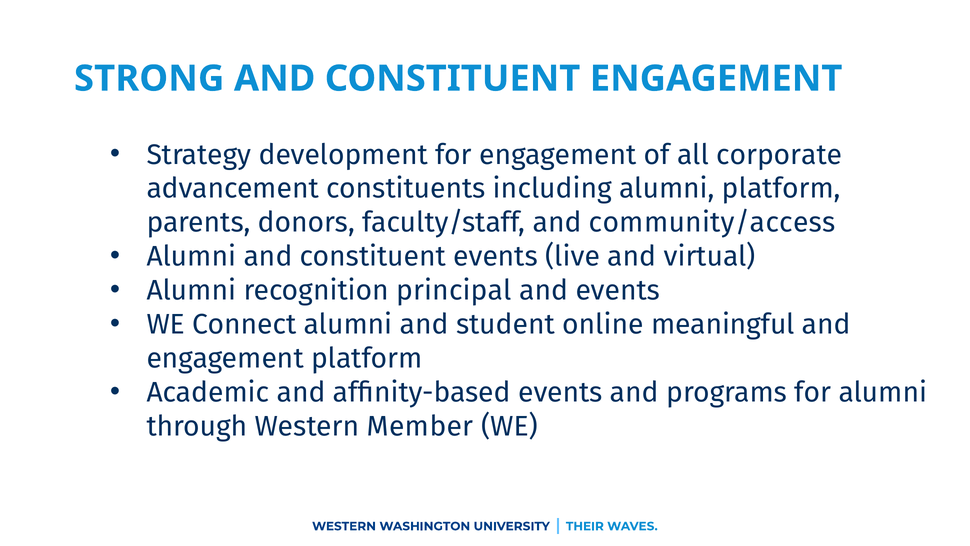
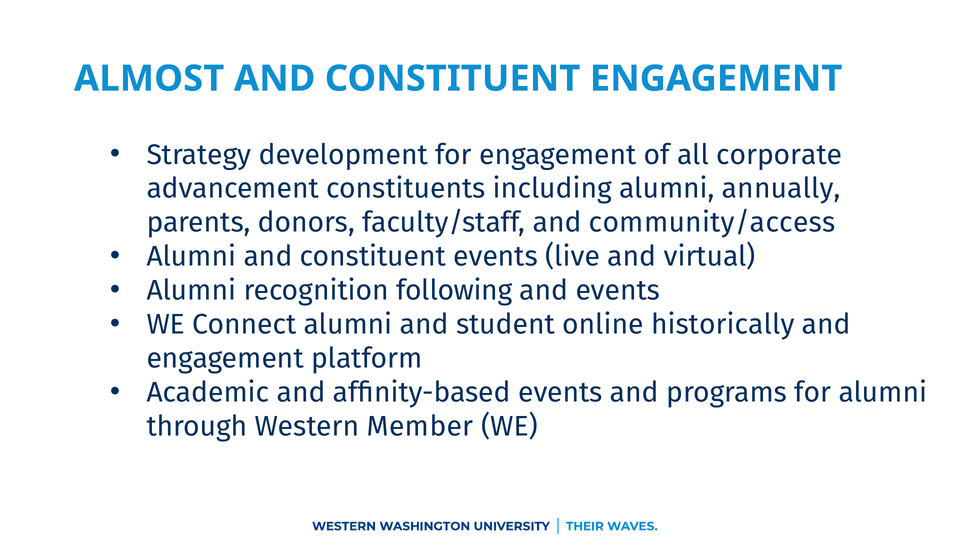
STRONG: STRONG -> ALMOST
alumni platform: platform -> annually
principal: principal -> following
meaningful: meaningful -> historically
